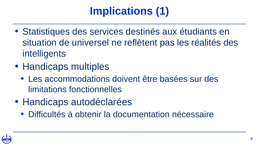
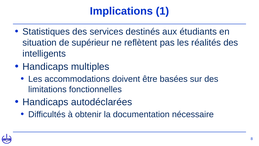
universel: universel -> supérieur
